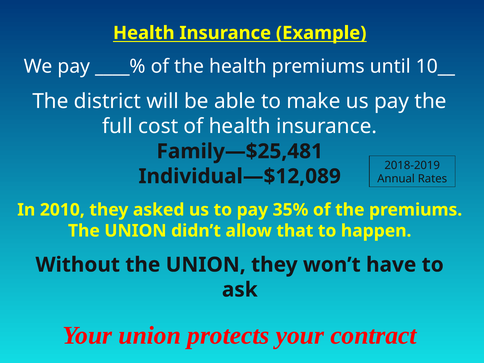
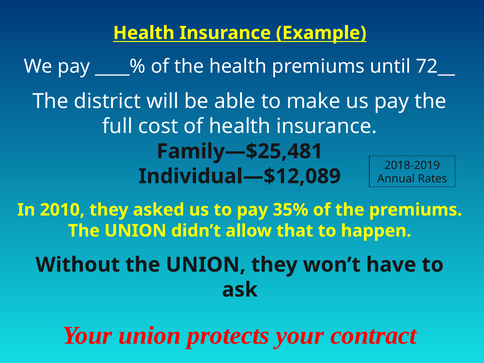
10__: 10__ -> 72__
